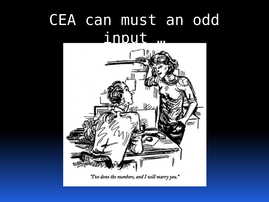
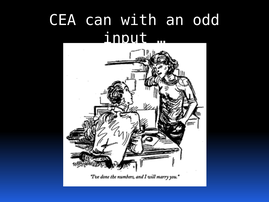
must: must -> with
